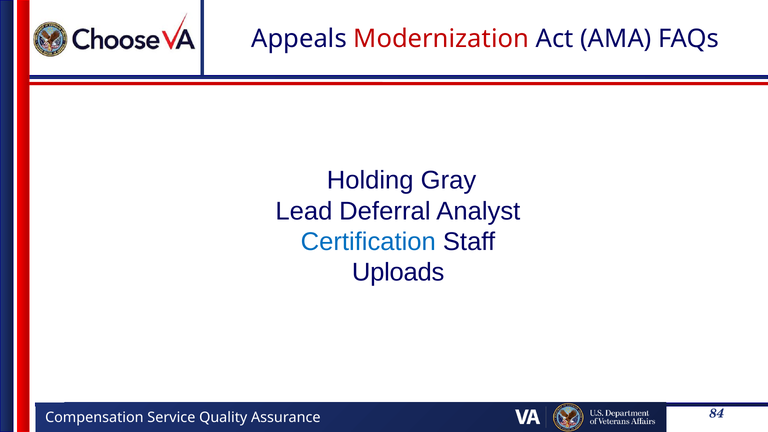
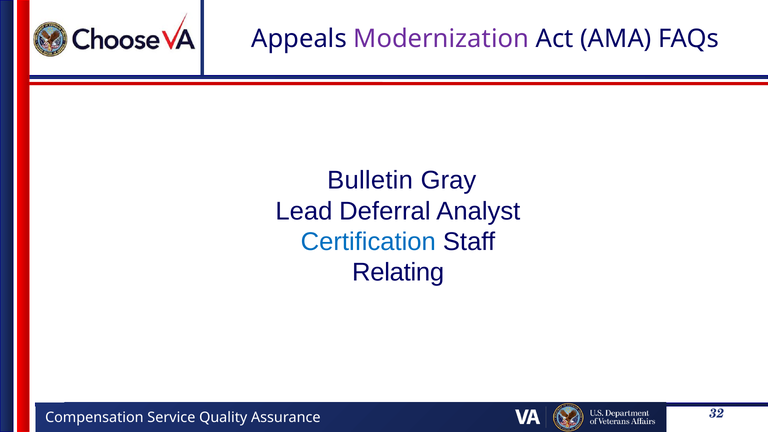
Modernization colour: red -> purple
Holding: Holding -> Bulletin
Uploads: Uploads -> Relating
84: 84 -> 32
